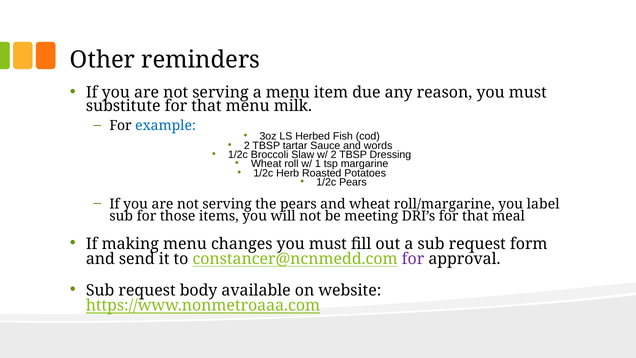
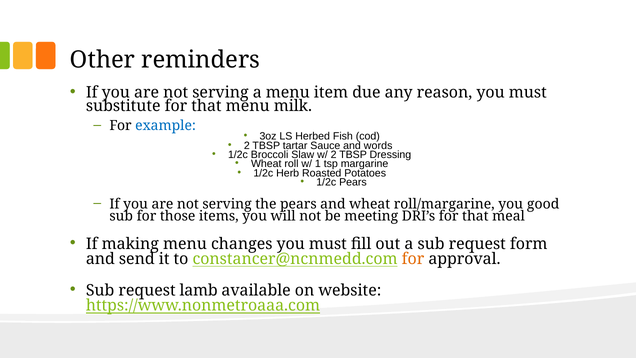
label: label -> good
for at (413, 259) colour: purple -> orange
body: body -> lamb
